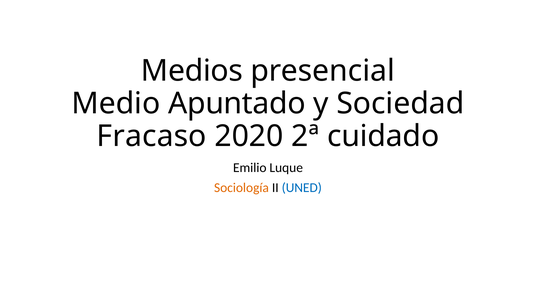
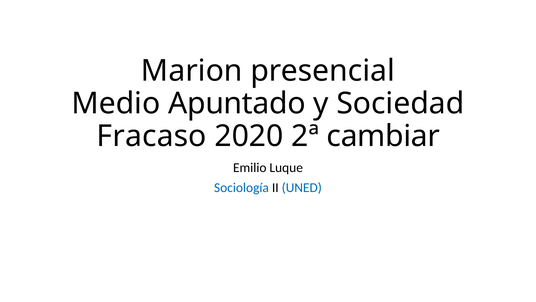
Medios: Medios -> Marion
cuidado: cuidado -> cambiar
Sociología colour: orange -> blue
